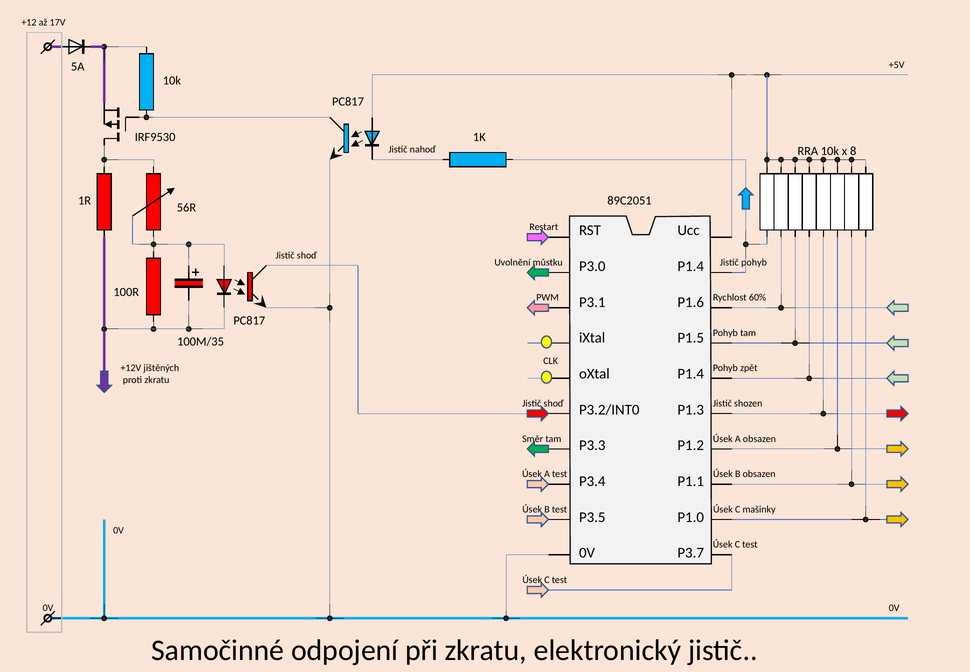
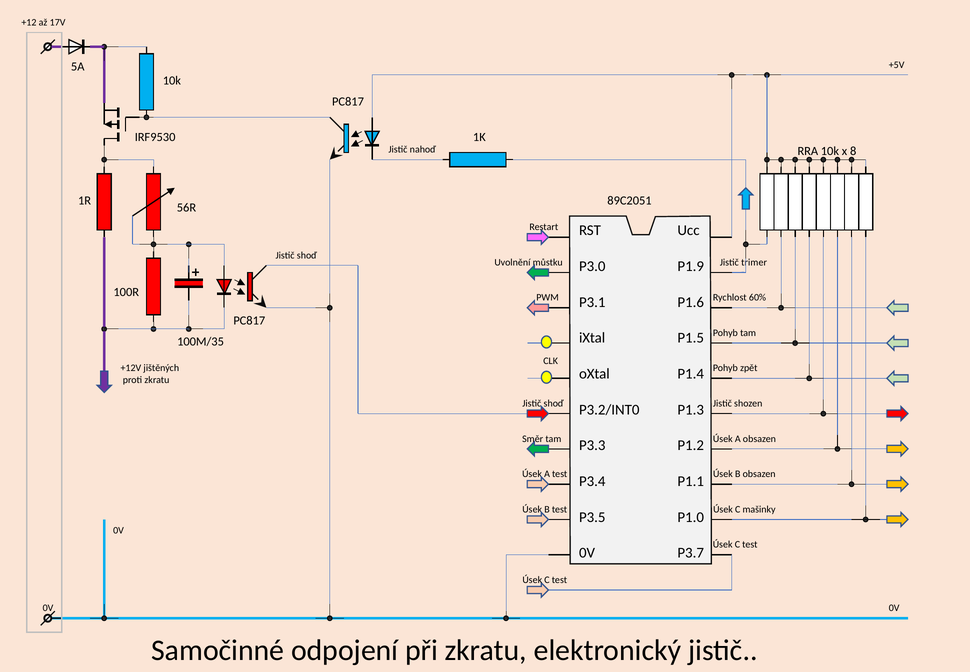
Jistič pohyb: pohyb -> trimer
P1.4 at (691, 266): P1.4 -> P1.9
